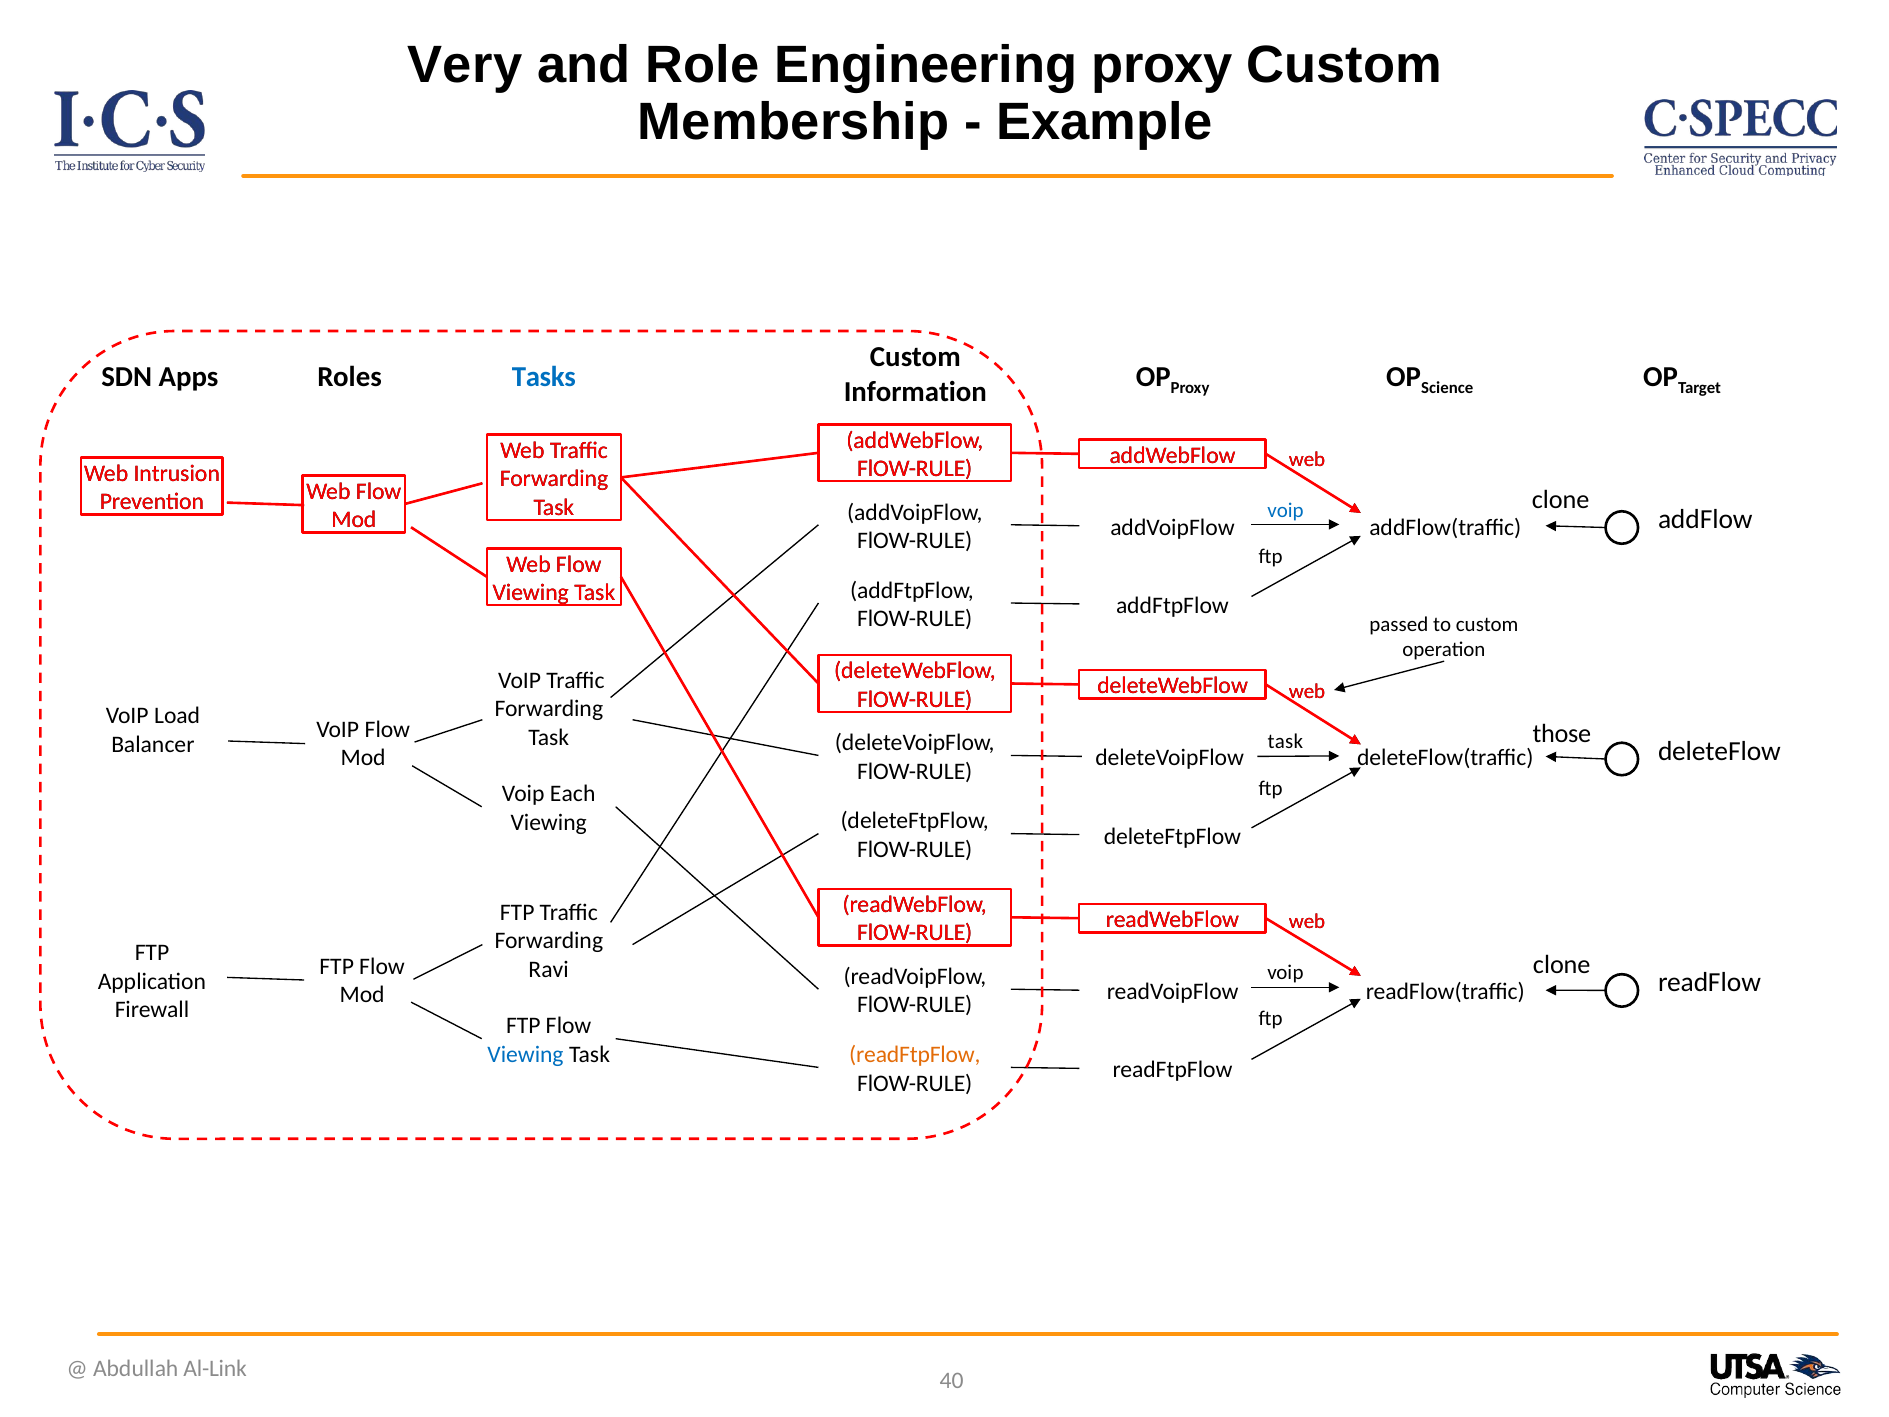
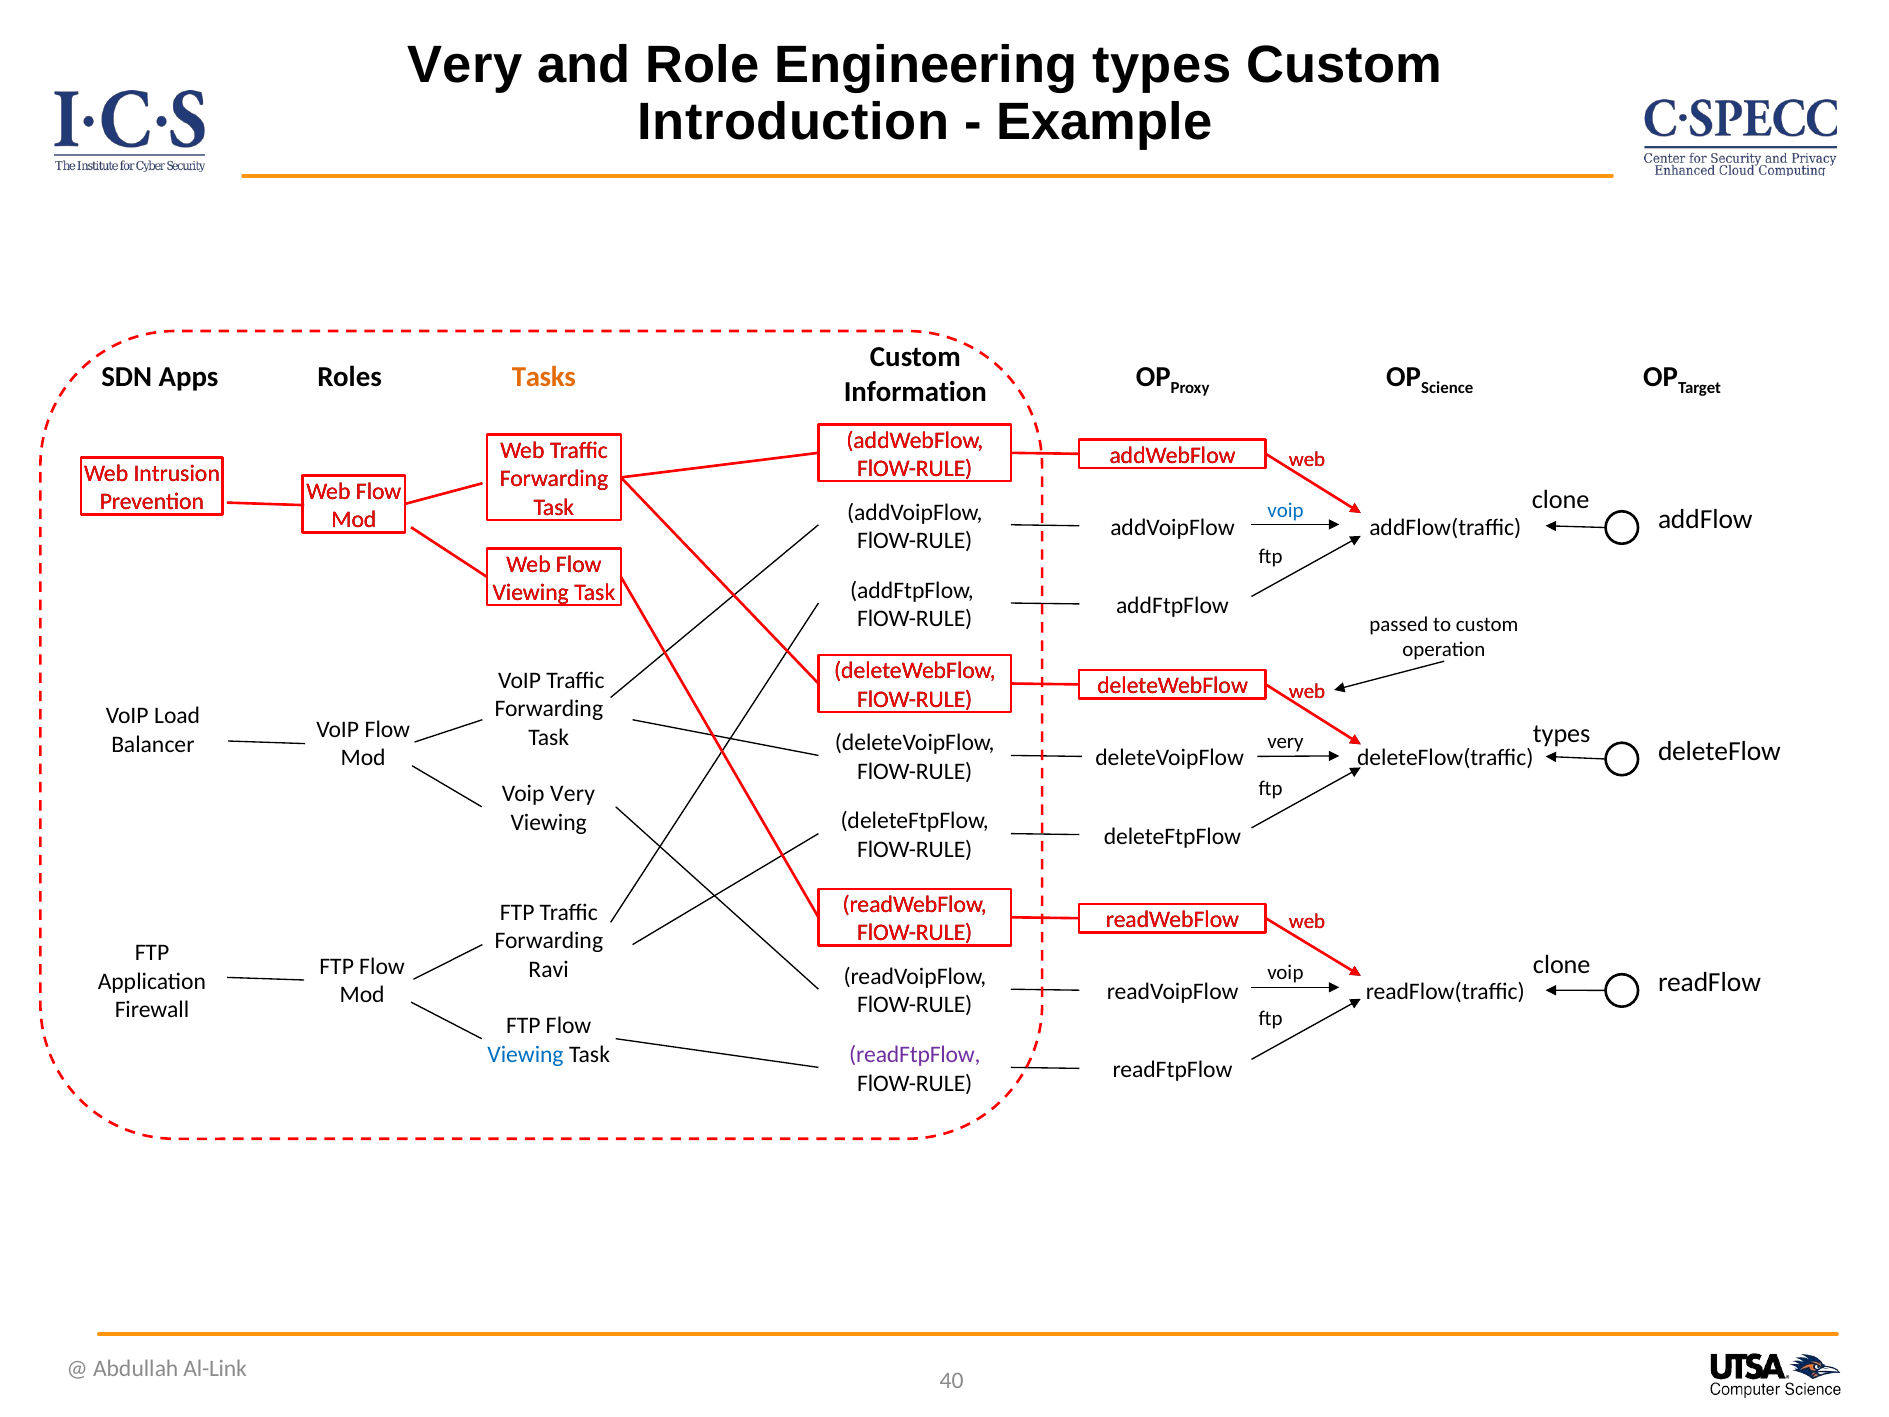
Engineering proxy: proxy -> types
Membership: Membership -> Introduction
Tasks colour: blue -> orange
those at (1562, 733): those -> types
task at (1285, 742): task -> very
Voip Each: Each -> Very
readFtpFlow at (915, 1055) colour: orange -> purple
